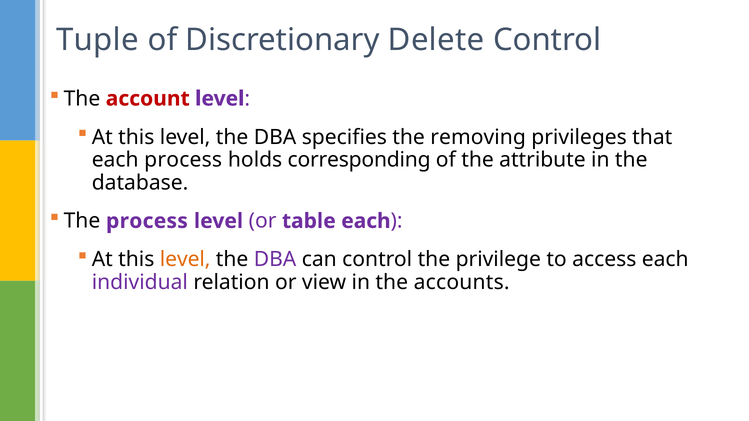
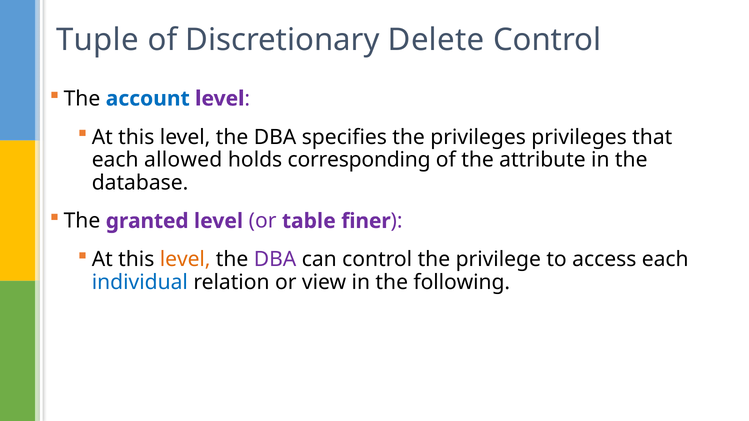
account colour: red -> blue
the removing: removing -> privileges
each process: process -> allowed
The process: process -> granted
table each: each -> finer
individual colour: purple -> blue
accounts: accounts -> following
